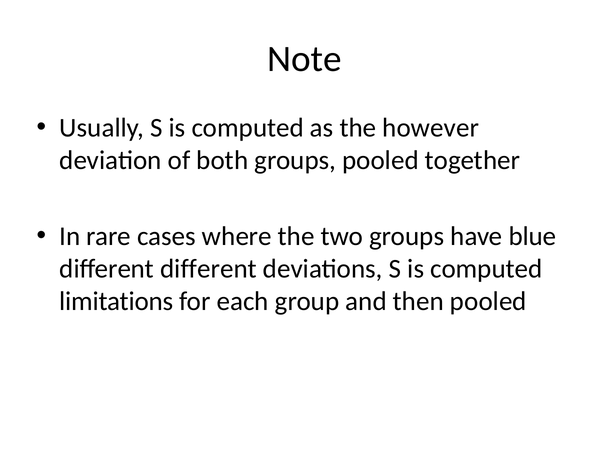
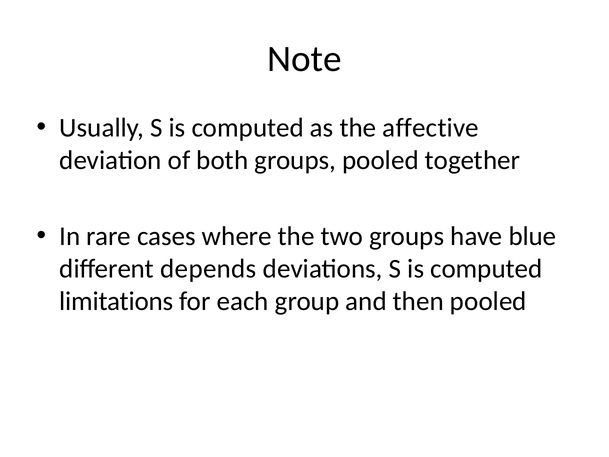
however: however -> affective
different different: different -> depends
